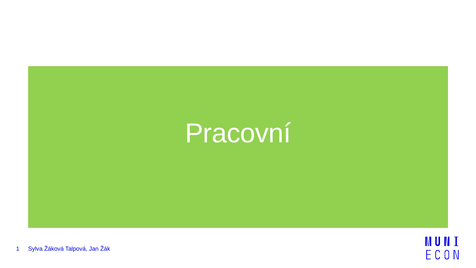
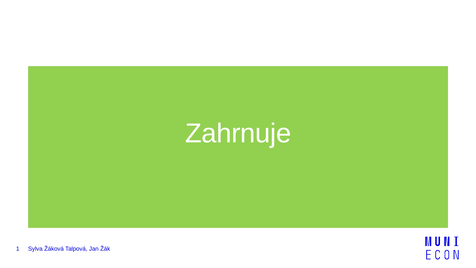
Pracovní: Pracovní -> Zahrnuje
